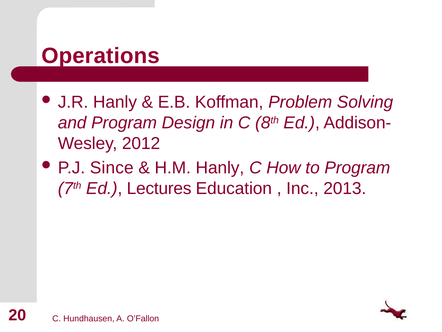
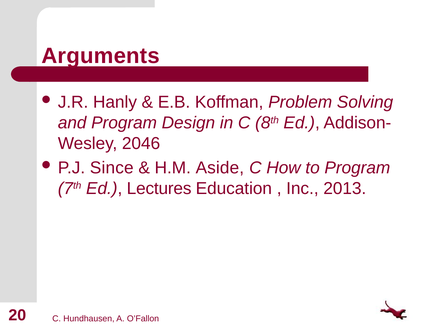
Operations: Operations -> Arguments
2012: 2012 -> 2046
H.M Hanly: Hanly -> Aside
